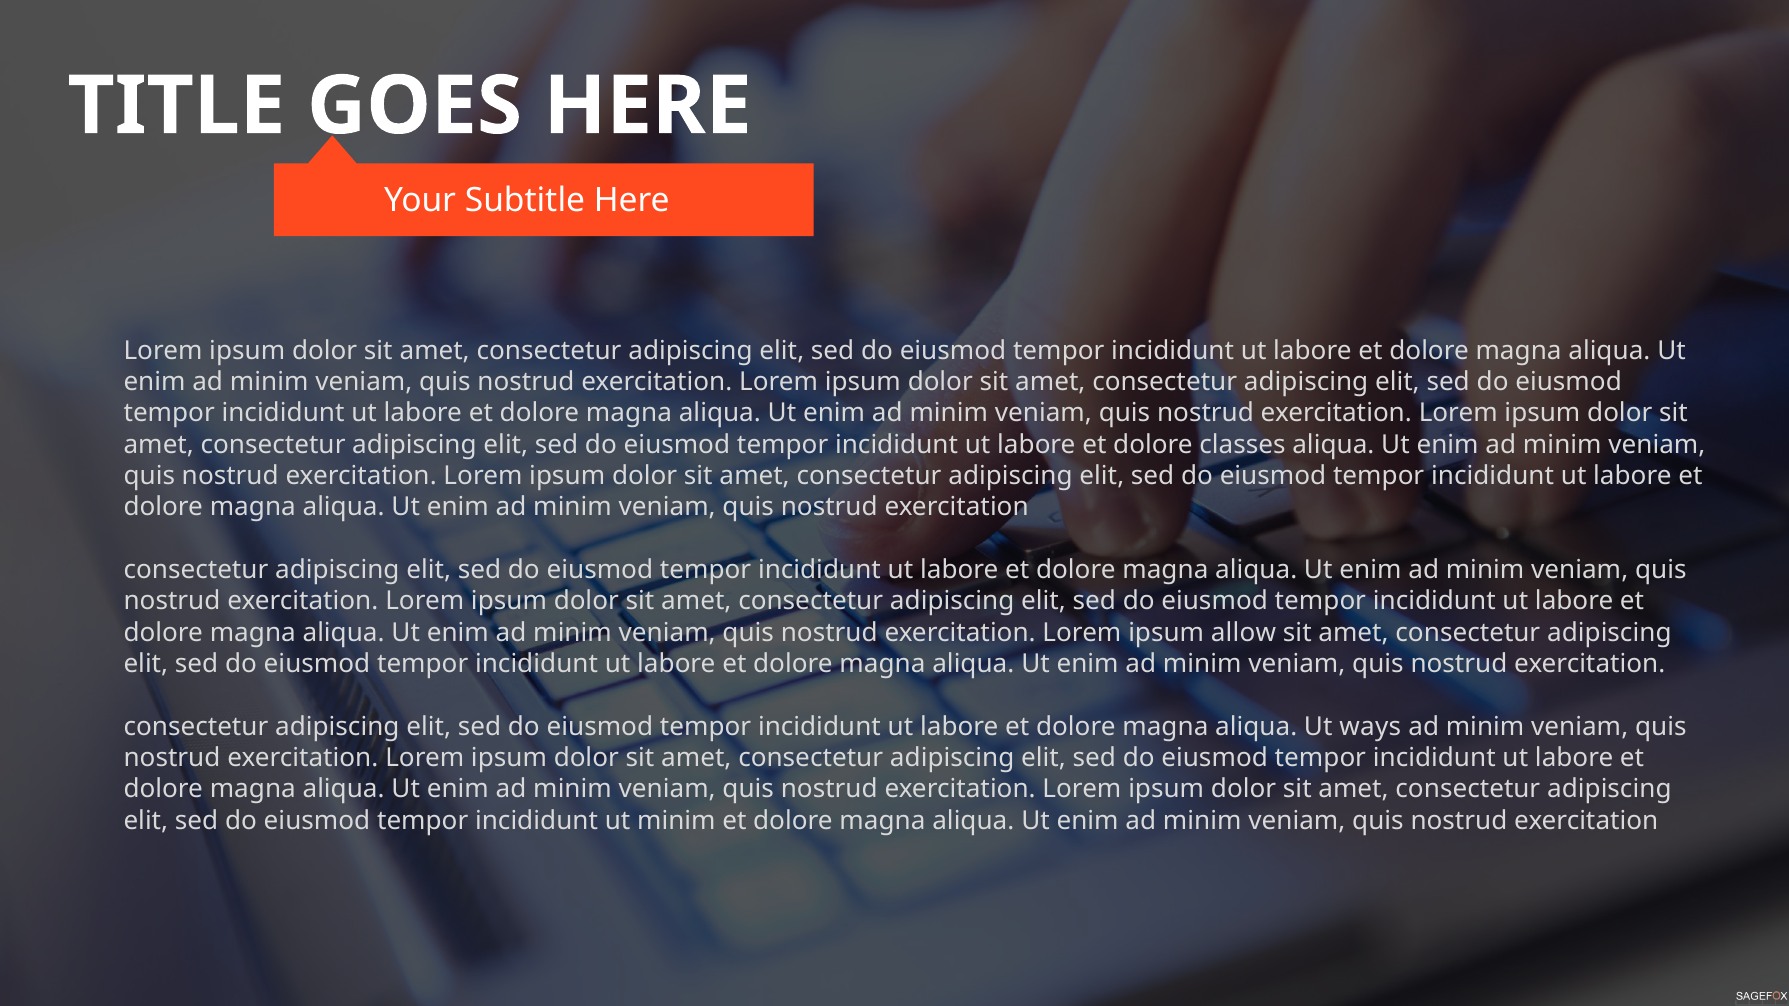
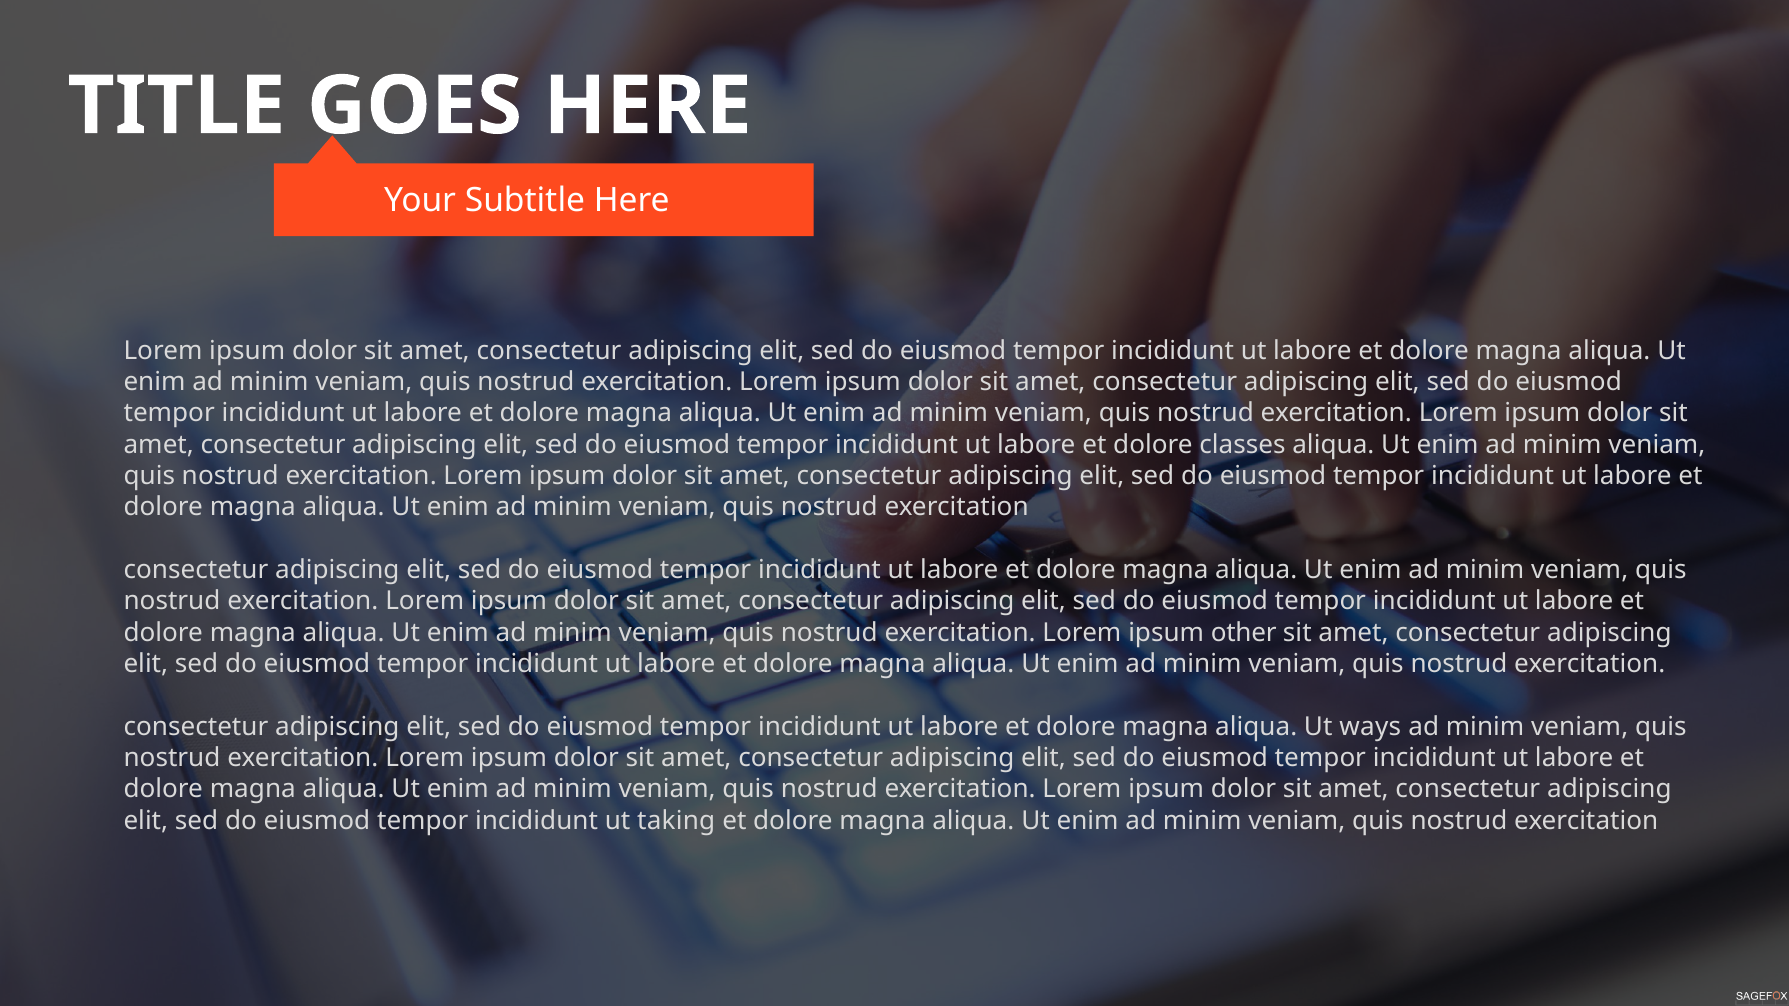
allow: allow -> other
ut minim: minim -> taking
